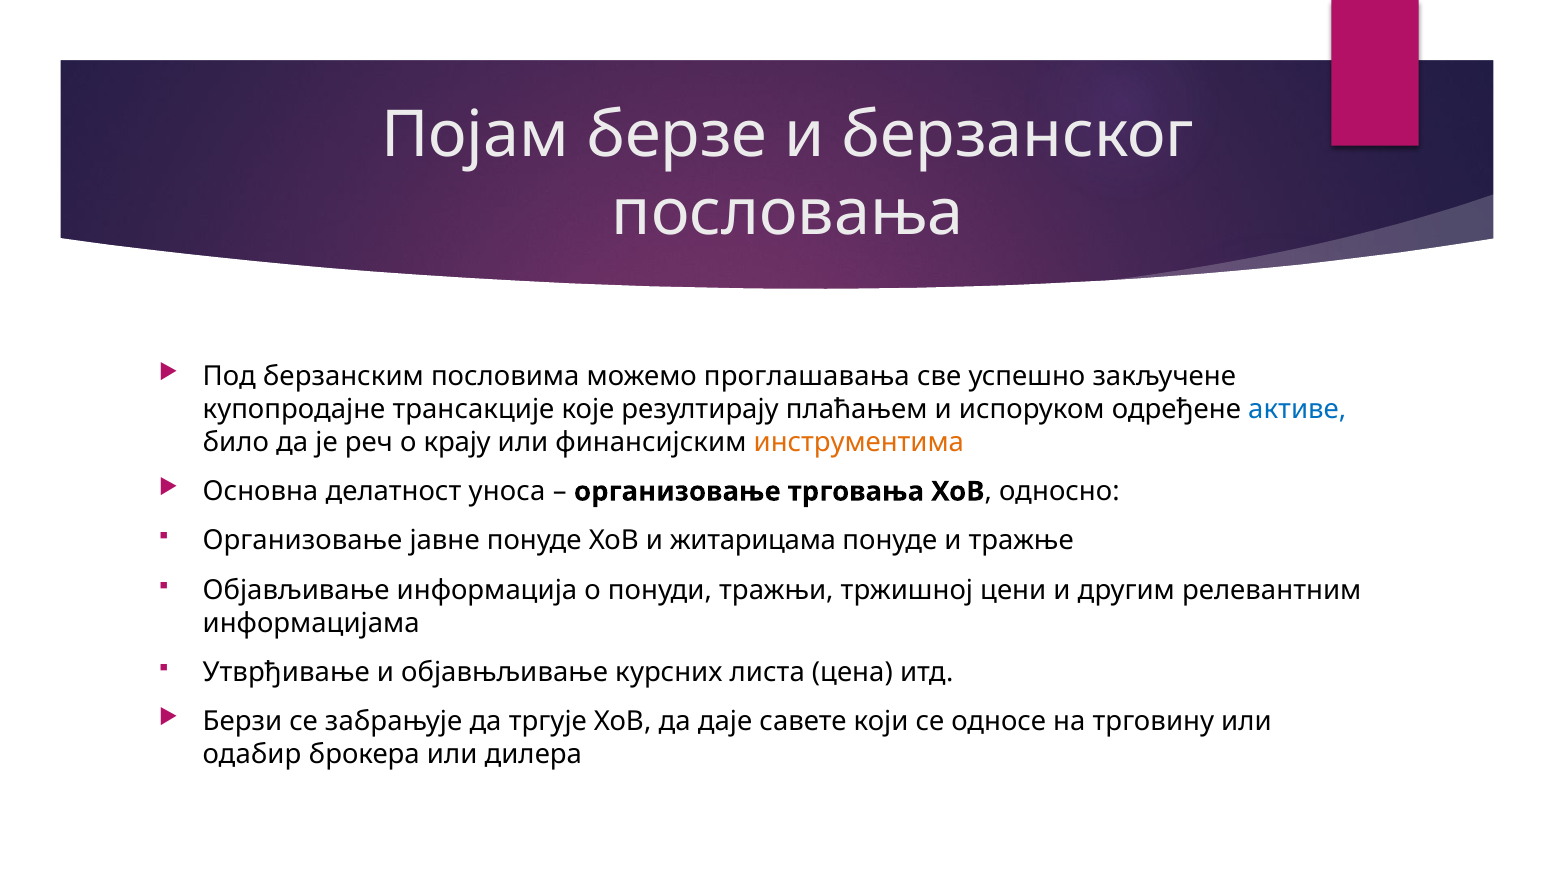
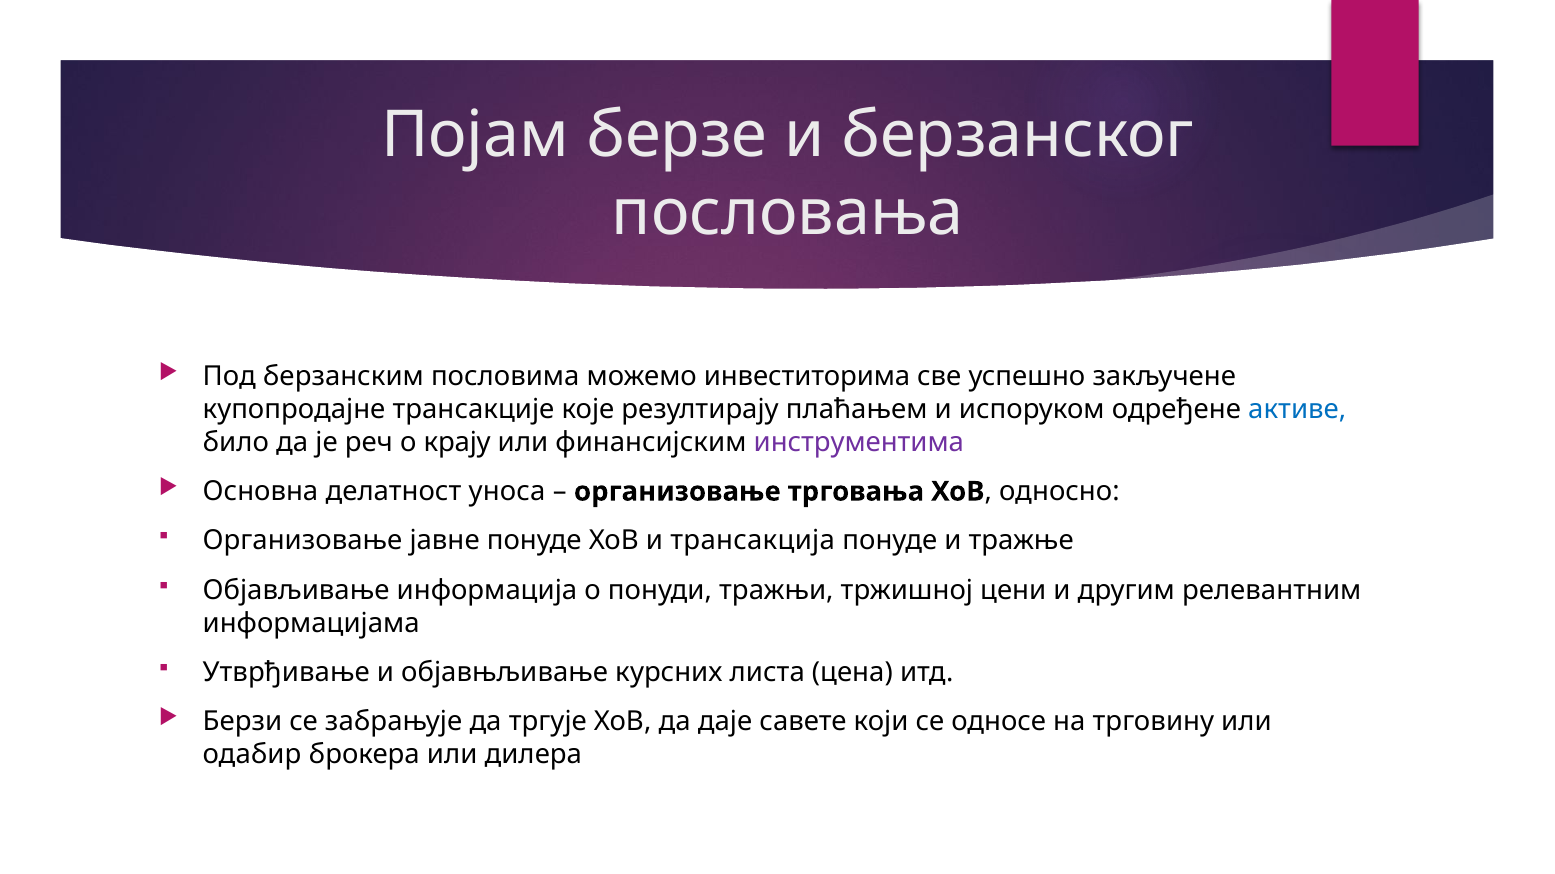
проглашавања: проглашавања -> инвеститорима
инструментима colour: orange -> purple
житарицама: житарицама -> трансакција
